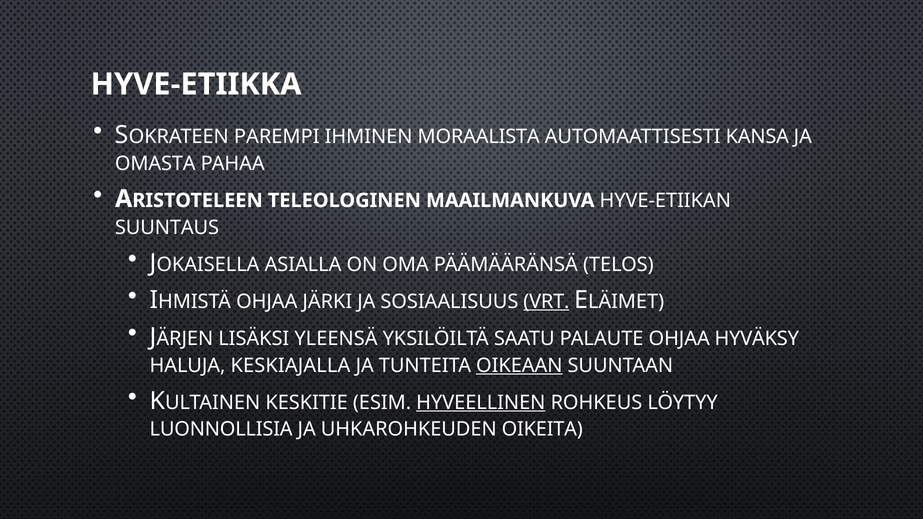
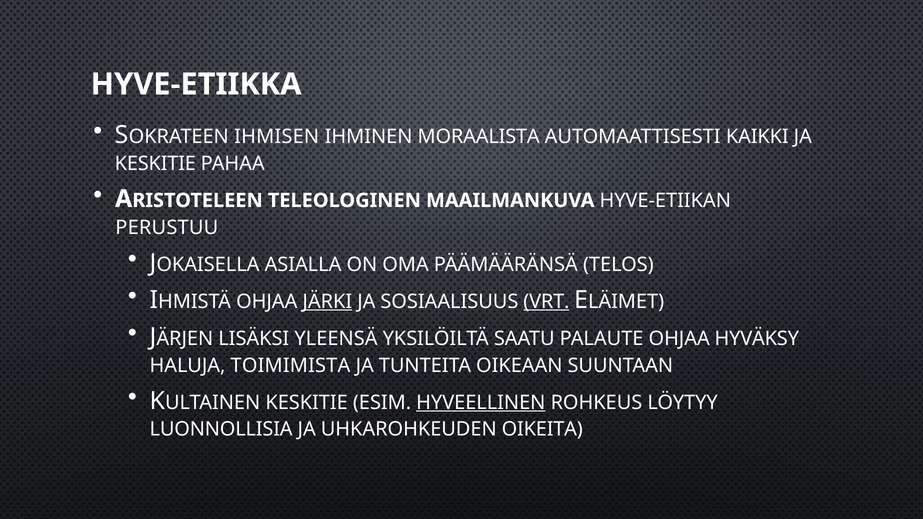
PAREMPI: PAREMPI -> IHMISEN
KANSA: KANSA -> KAIKKI
OMASTA at (155, 164): OMASTA -> KESKITIE
SUUNTAUS: SUUNTAUS -> PERUSTUU
JÄRKI underline: none -> present
KESKIAJALLA: KESKIAJALLA -> TOIMIMISTA
OIKEAAN underline: present -> none
